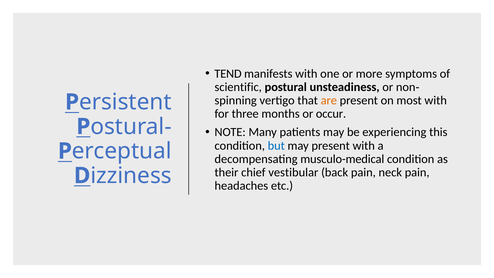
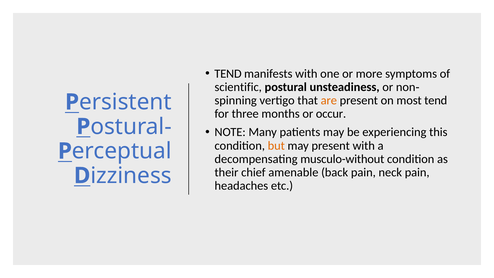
most with: with -> tend
but colour: blue -> orange
musculo-medical: musculo-medical -> musculo-without
vestibular: vestibular -> amenable
